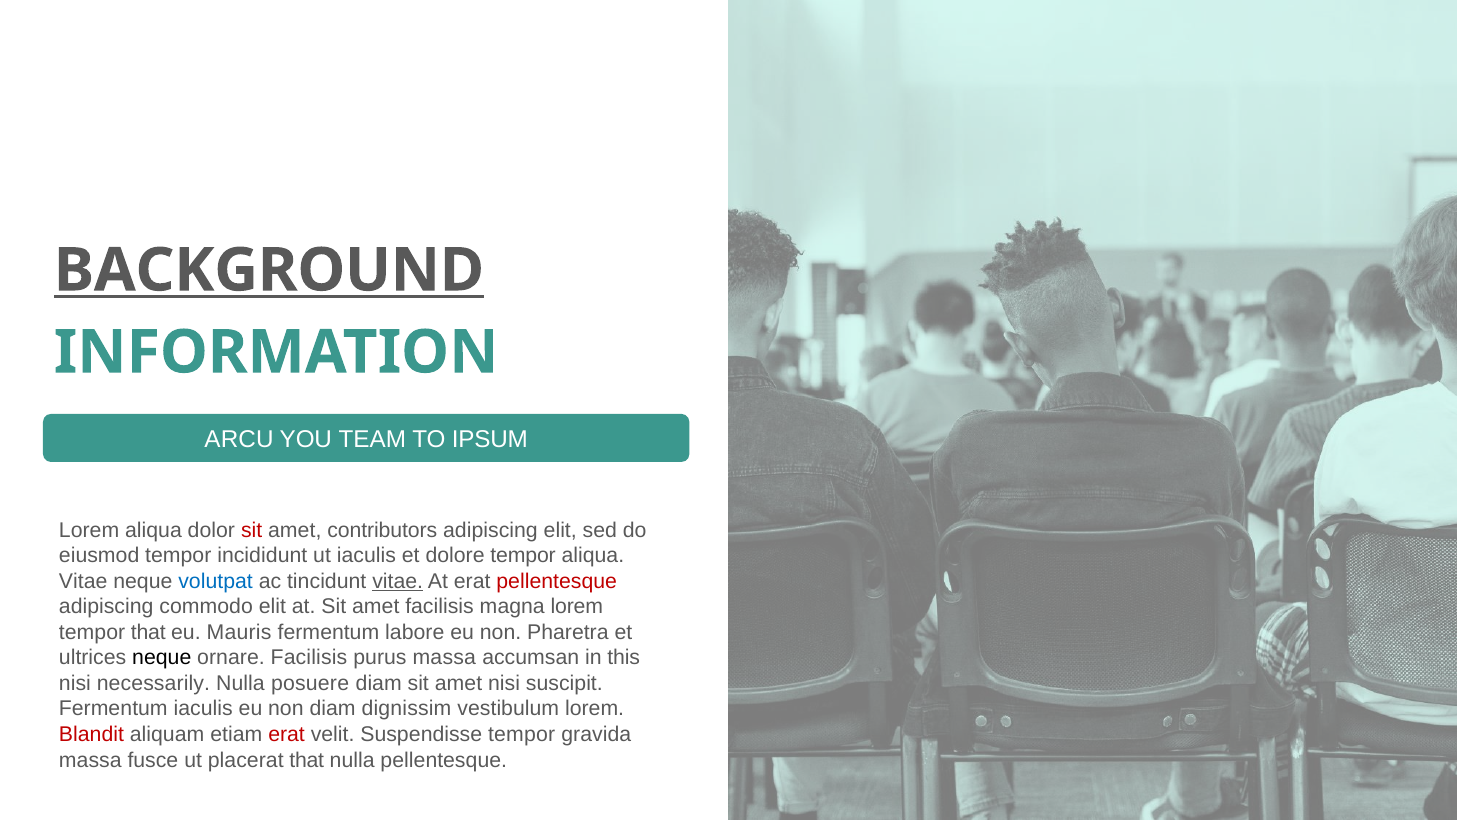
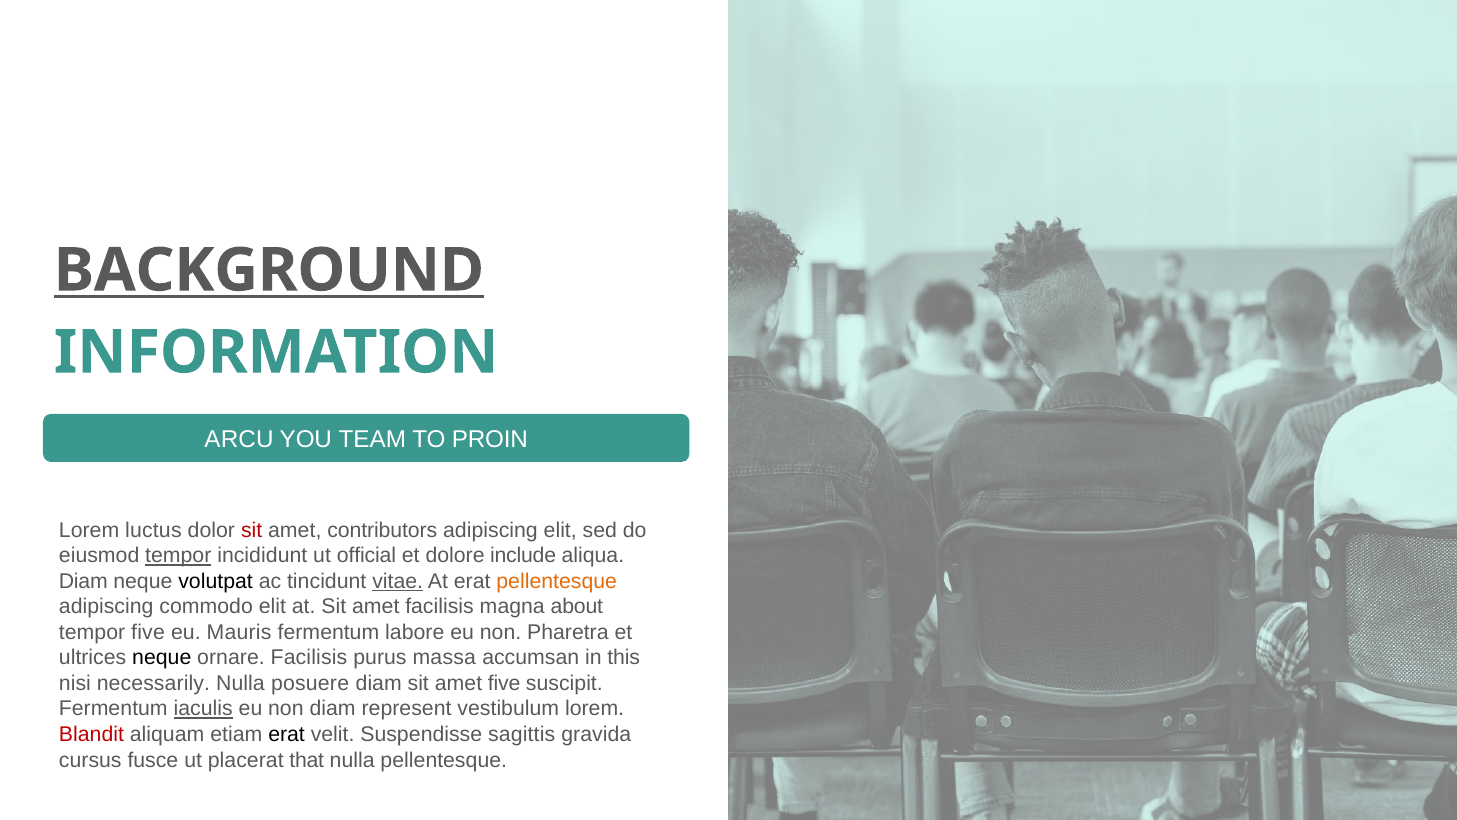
IPSUM: IPSUM -> PROIN
Lorem aliqua: aliqua -> luctus
tempor at (178, 555) underline: none -> present
ut iaculis: iaculis -> official
dolore tempor: tempor -> include
Vitae at (83, 581): Vitae -> Diam
volutpat colour: blue -> black
pellentesque at (557, 581) colour: red -> orange
magna lorem: lorem -> about
tempor that: that -> five
amet nisi: nisi -> five
iaculis at (203, 709) underline: none -> present
dignissim: dignissim -> represent
erat at (287, 734) colour: red -> black
Suspendisse tempor: tempor -> sagittis
massa at (90, 760): massa -> cursus
